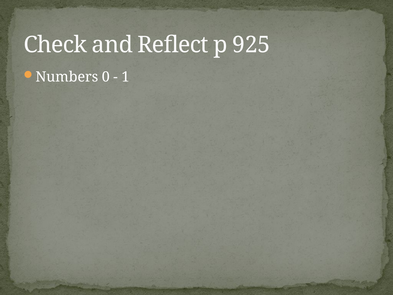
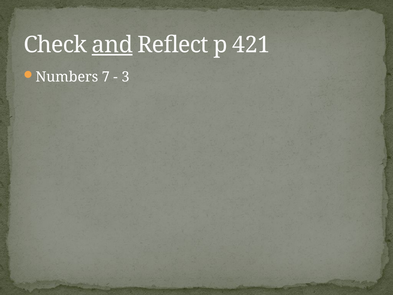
and underline: none -> present
925: 925 -> 421
0: 0 -> 7
1: 1 -> 3
